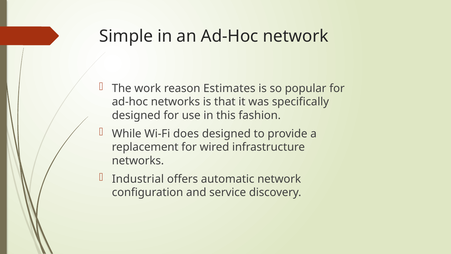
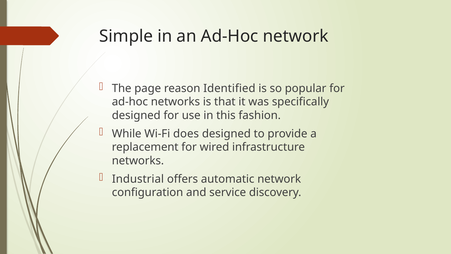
work: work -> page
Estimates: Estimates -> Identified
